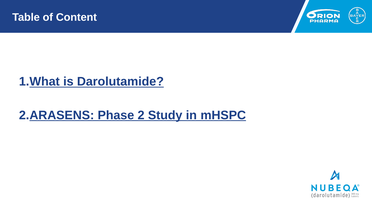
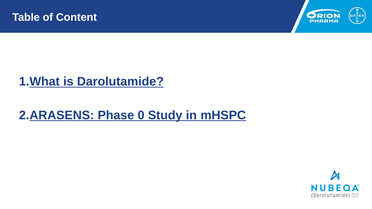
2: 2 -> 0
